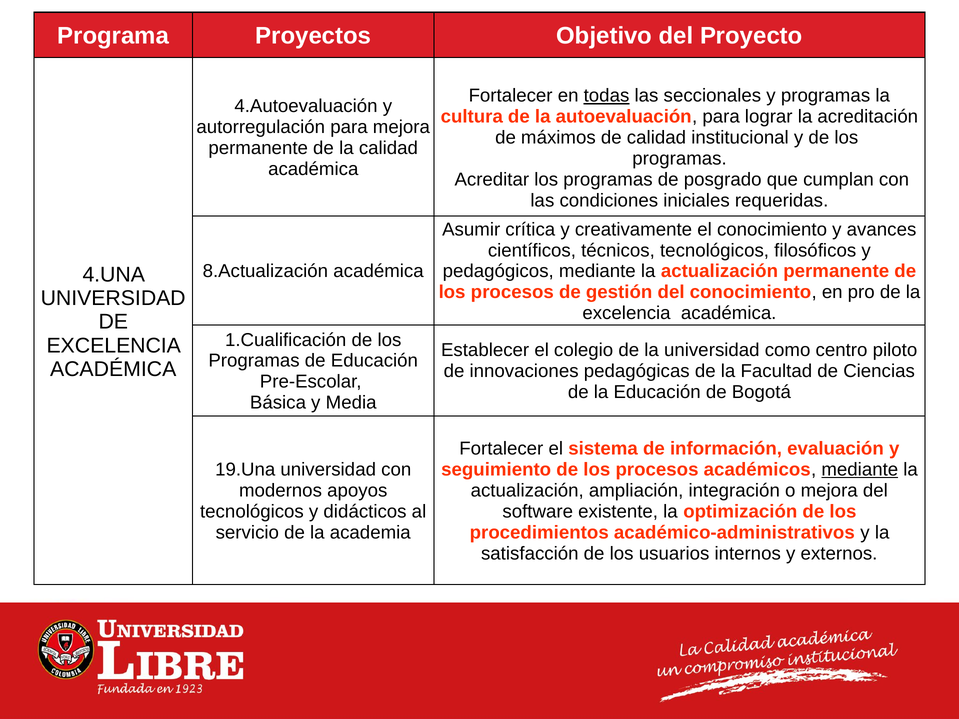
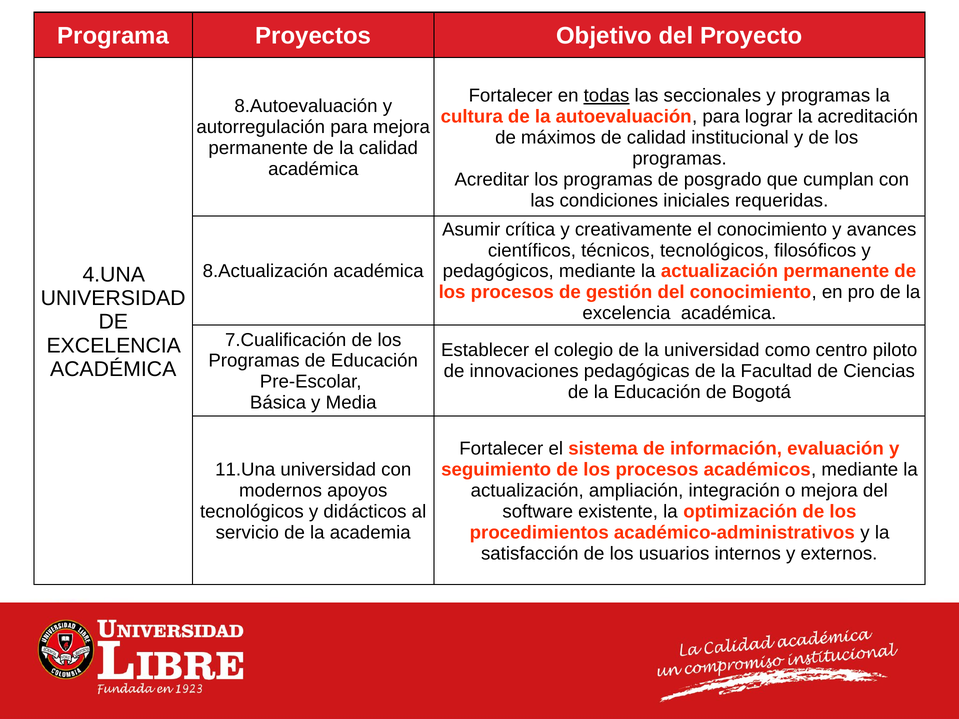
4.Autoevaluación: 4.Autoevaluación -> 8.Autoevaluación
1.Cualificación: 1.Cualificación -> 7.Cualificación
19.Una: 19.Una -> 11.Una
mediante at (860, 470) underline: present -> none
